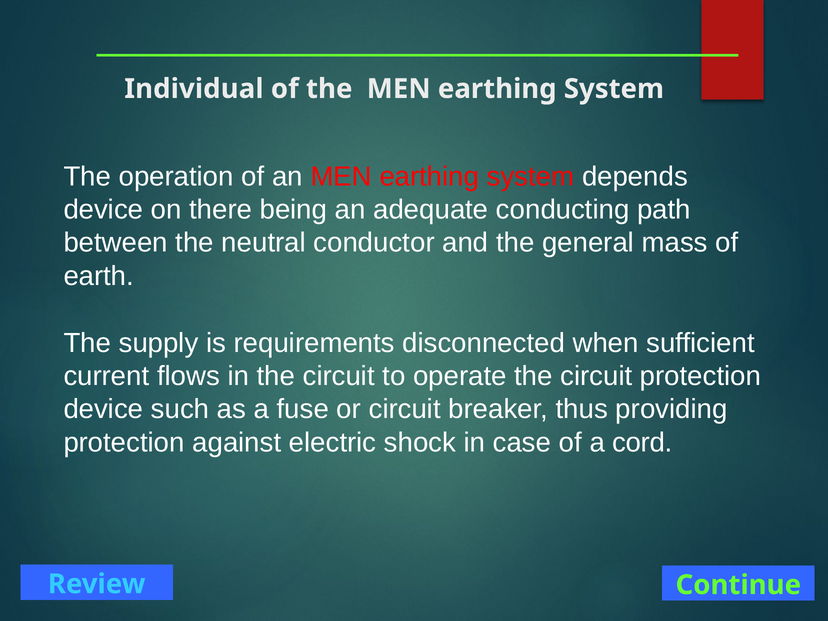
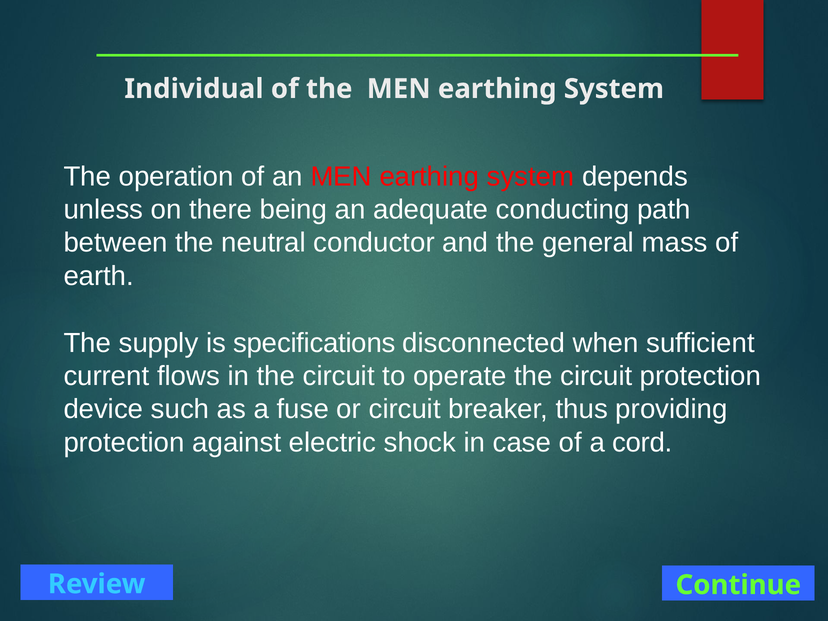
device at (103, 210): device -> unless
requirements: requirements -> specifications
